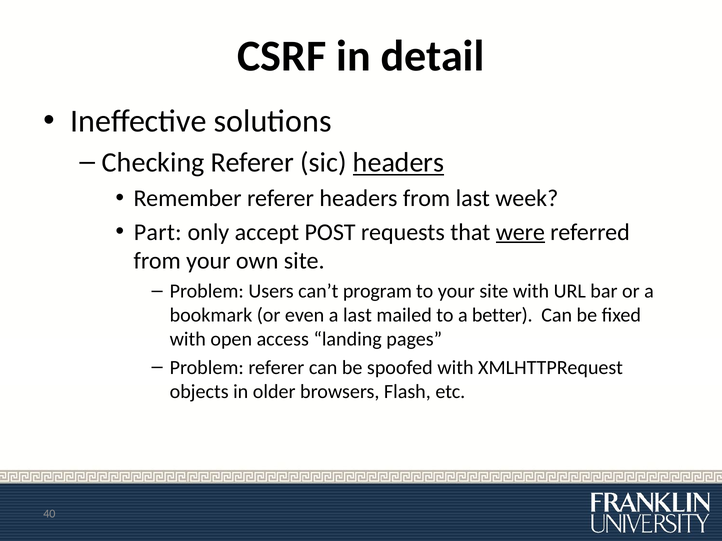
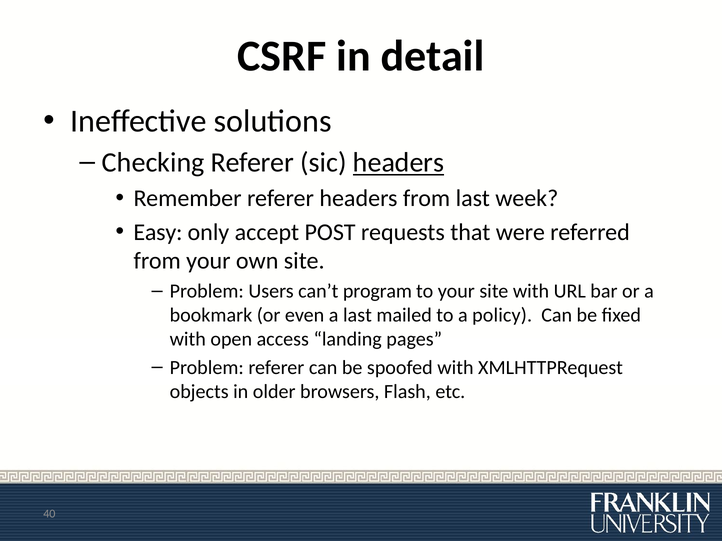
Part: Part -> Easy
were underline: present -> none
better: better -> policy
